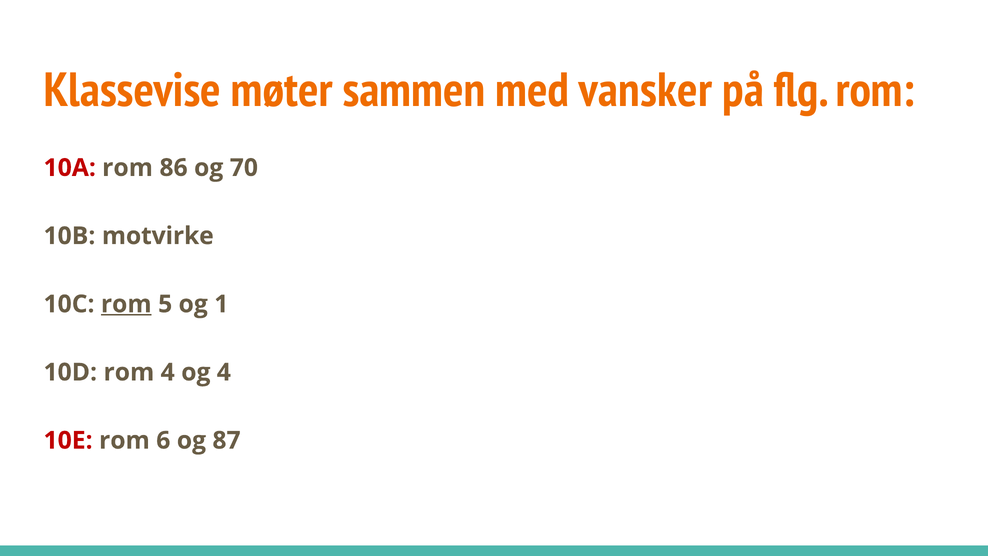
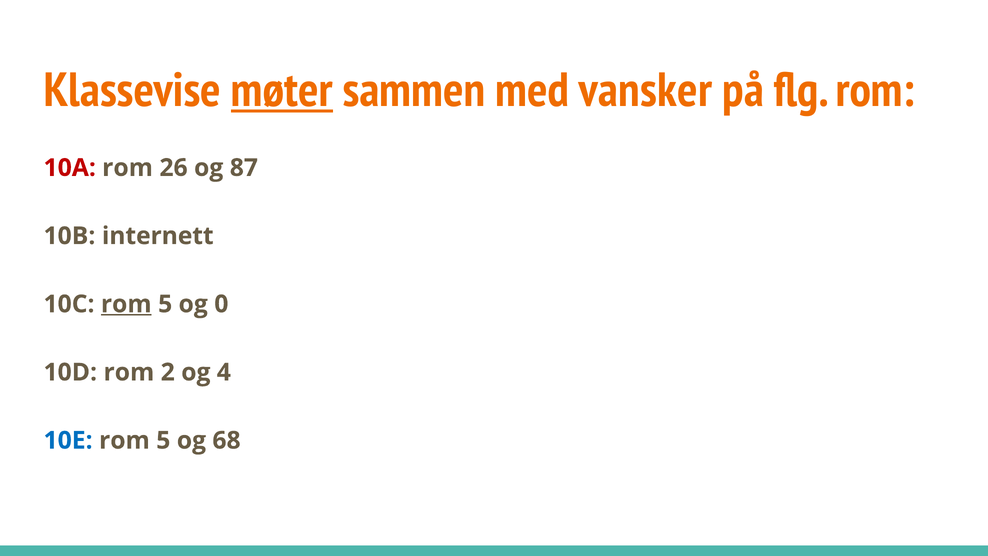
møter underline: none -> present
86: 86 -> 26
70: 70 -> 87
motvirke: motvirke -> internett
1: 1 -> 0
rom 4: 4 -> 2
10E colour: red -> blue
6 at (163, 440): 6 -> 5
87: 87 -> 68
